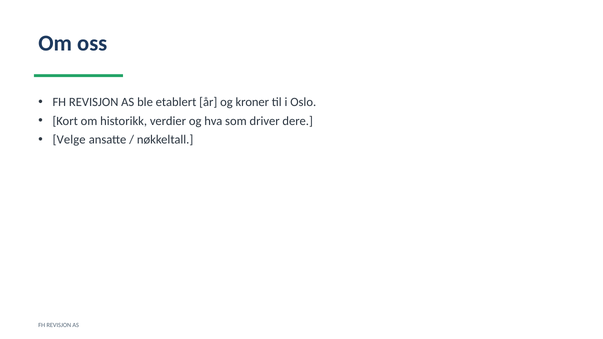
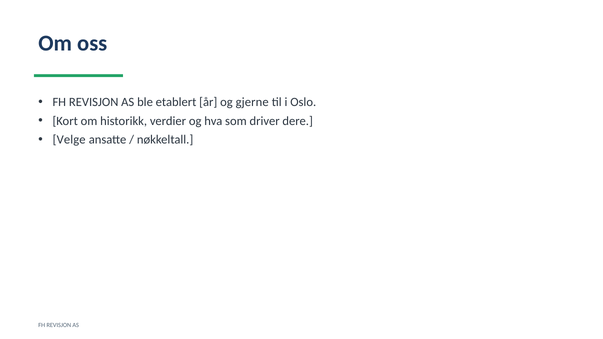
kroner: kroner -> gjerne
